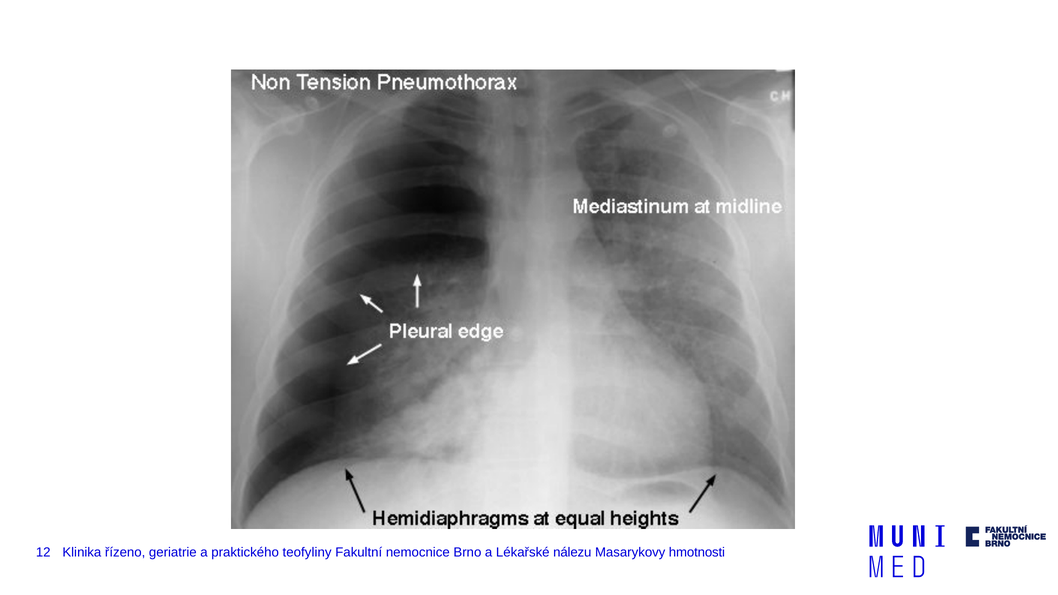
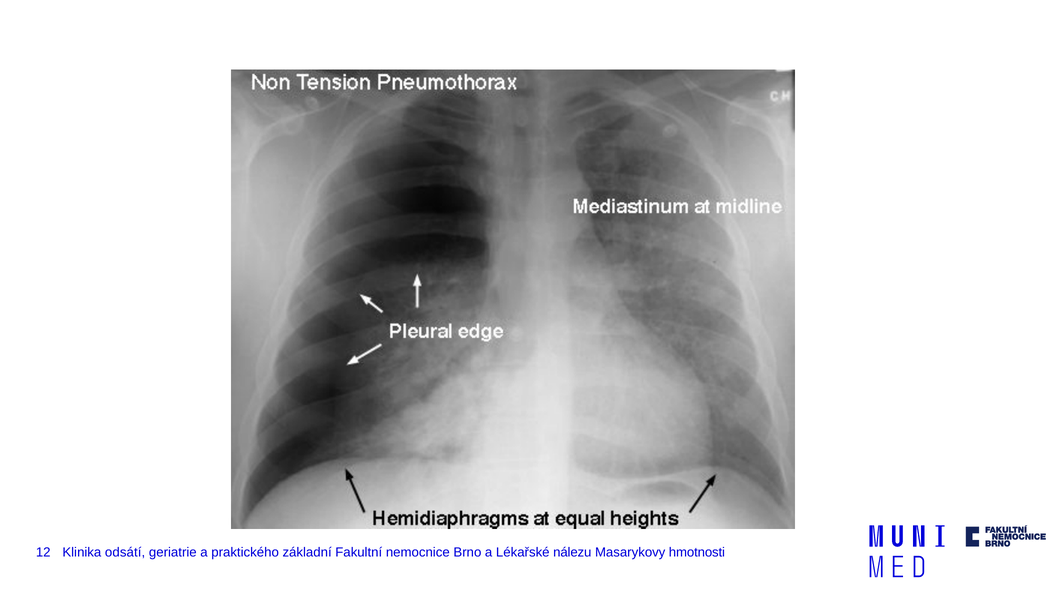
řízeno: řízeno -> odsátí
teofyliny: teofyliny -> základní
